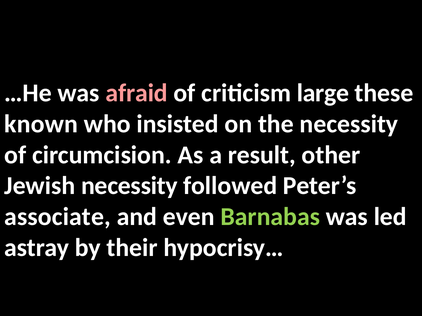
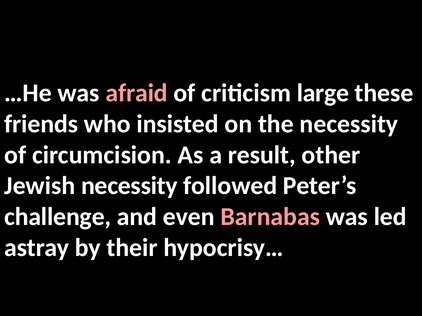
known: known -> friends
associate: associate -> challenge
Barnabas colour: light green -> pink
